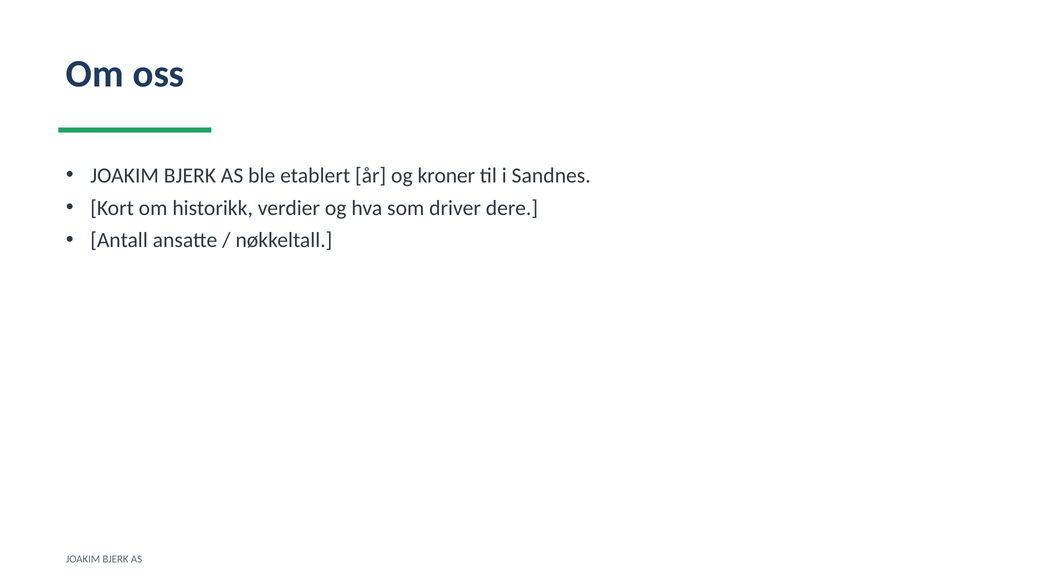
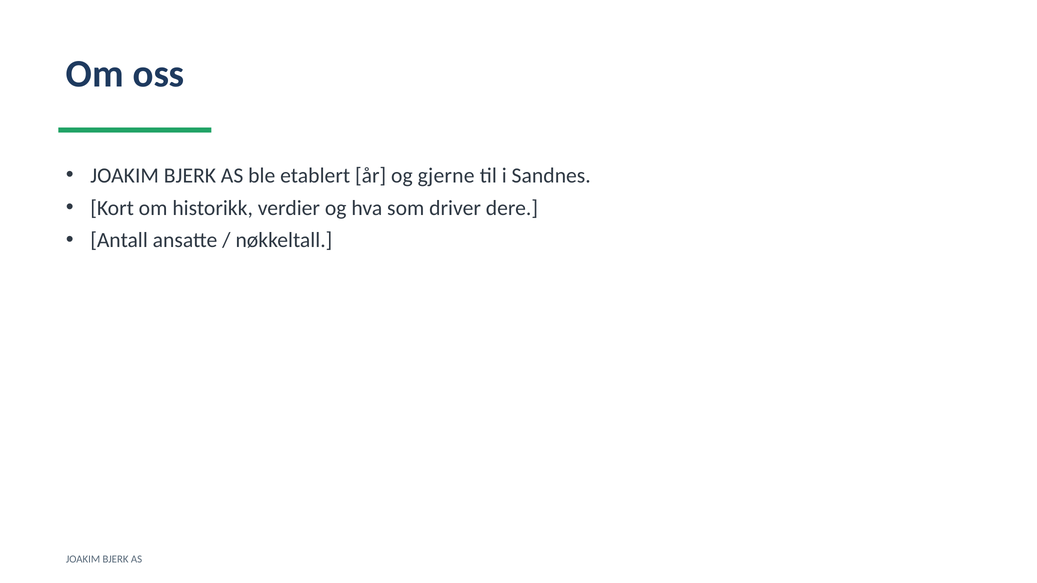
kroner: kroner -> gjerne
